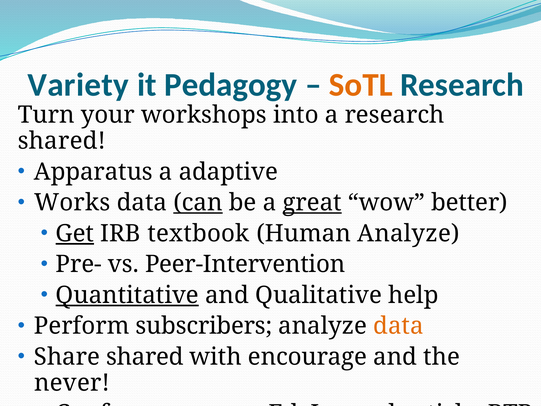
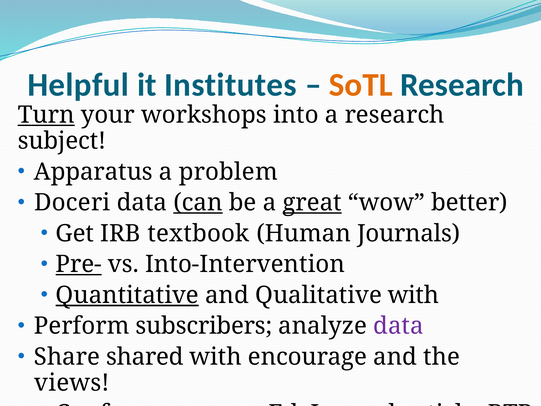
Variety: Variety -> Helpful
Pedagogy: Pedagogy -> Institutes
Turn underline: none -> present
shared at (62, 141): shared -> subject
adaptive: adaptive -> problem
Works: Works -> Doceri
Get underline: present -> none
Human Analyze: Analyze -> Journals
Pre- underline: none -> present
Peer-Intervention: Peer-Intervention -> Into-Intervention
Qualitative help: help -> with
data at (398, 326) colour: orange -> purple
never: never -> views
